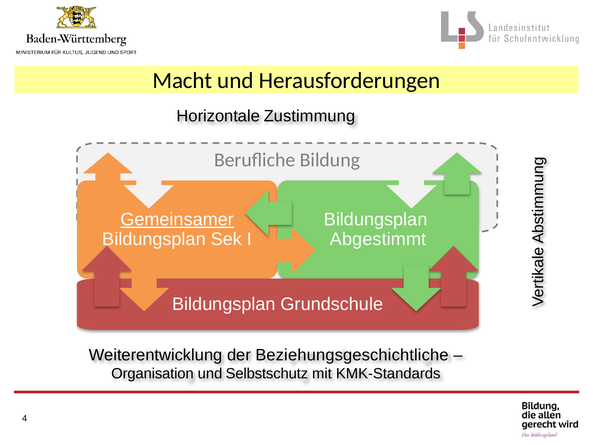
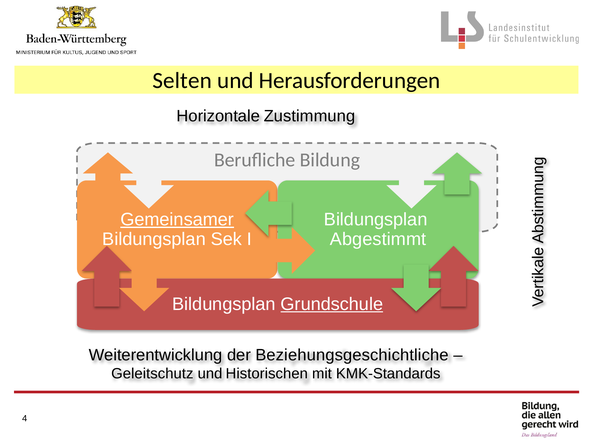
Macht: Macht -> Selten
Grundschule underline: none -> present
Organisation: Organisation -> Geleitschutz
Selbstschutz: Selbstschutz -> Historischen
